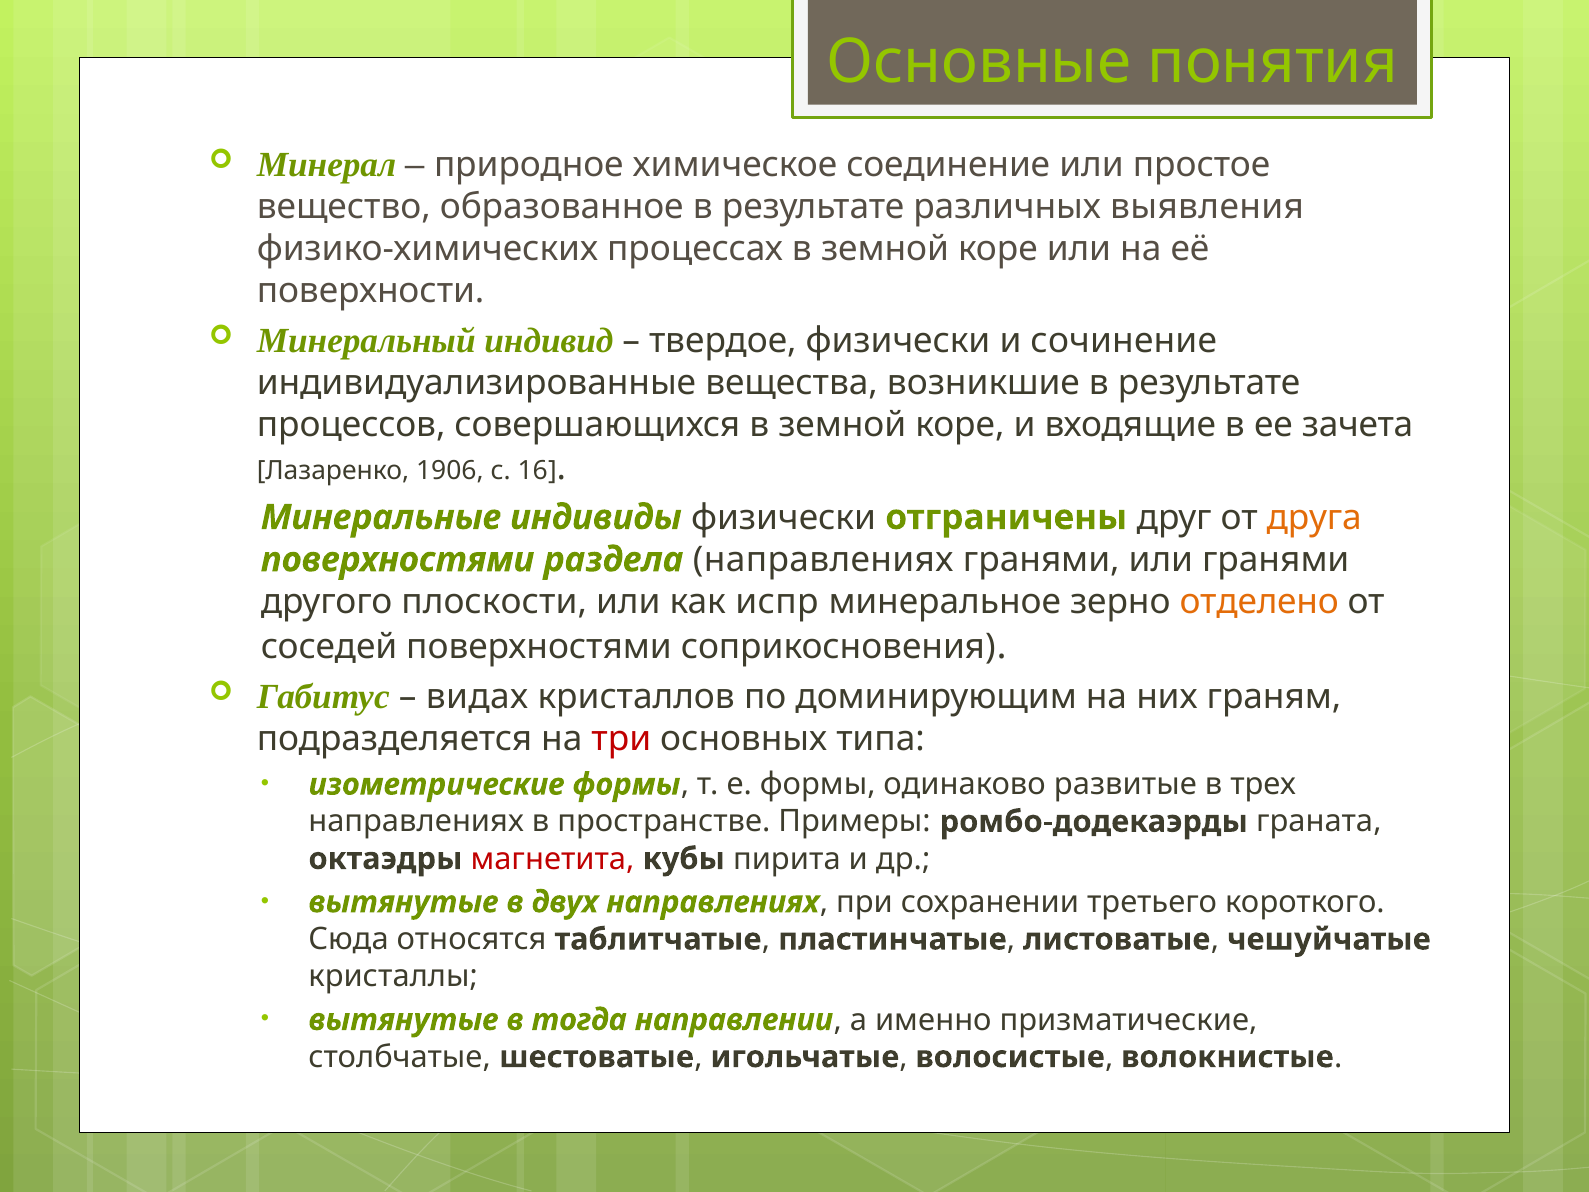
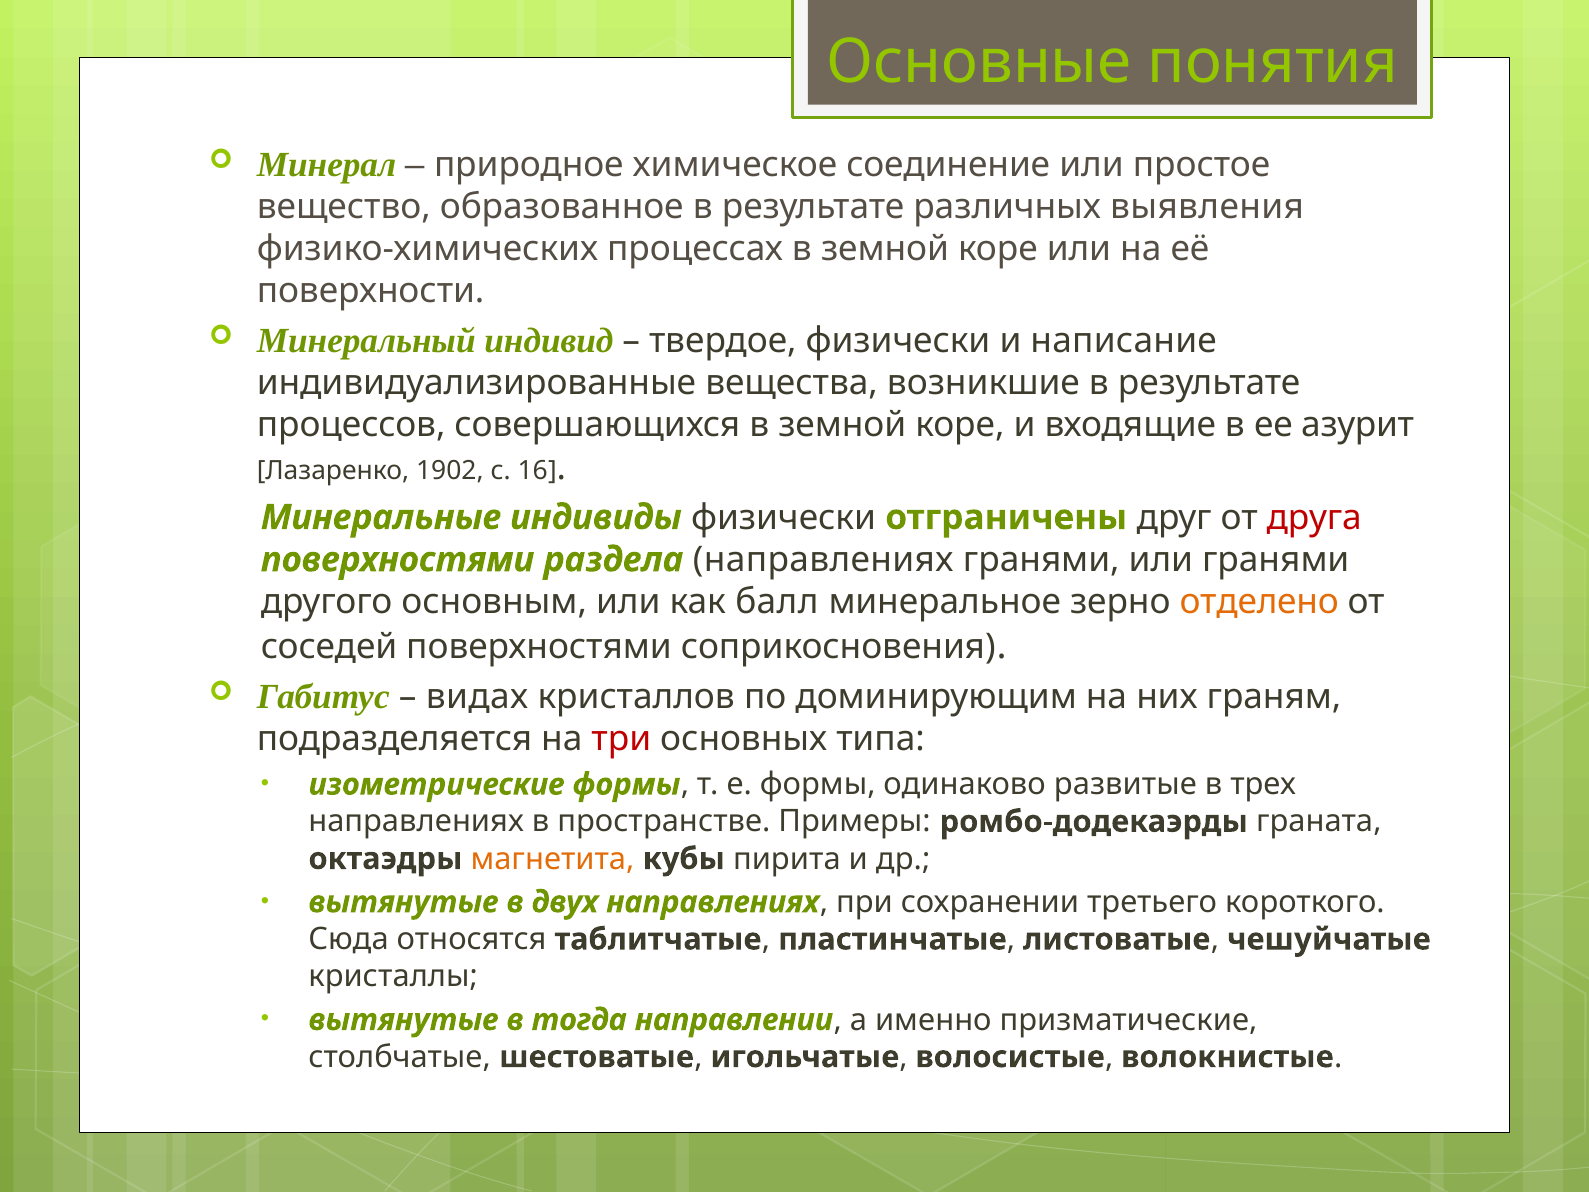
сочинение: сочинение -> написание
зачета: зачета -> азурит
1906: 1906 -> 1902
друга colour: orange -> red
плоскости: плоскости -> основным
испр: испр -> балл
магнетита colour: red -> orange
